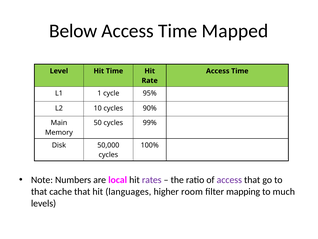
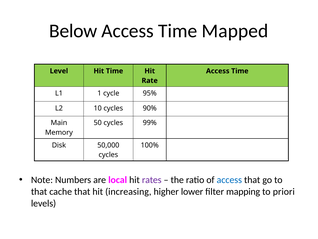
access at (229, 180) colour: purple -> blue
languages: languages -> increasing
room: room -> lower
much: much -> priori
